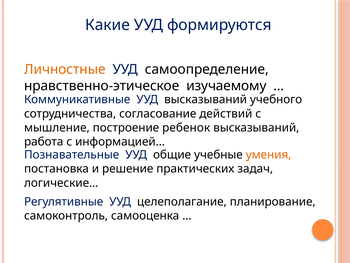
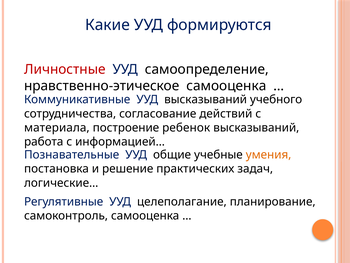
Личностные colour: orange -> red
нравственно-этическое изучаемому: изучаемому -> самооценка
мышление: мышление -> материала
